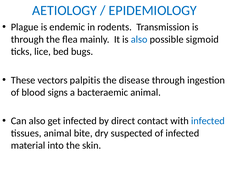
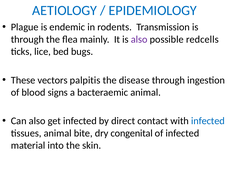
also at (139, 39) colour: blue -> purple
sigmoid: sigmoid -> redcells
suspected: suspected -> congenital
